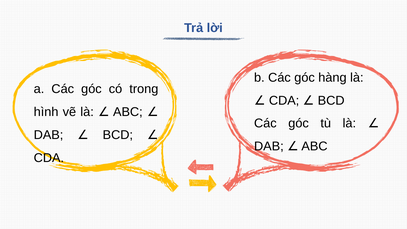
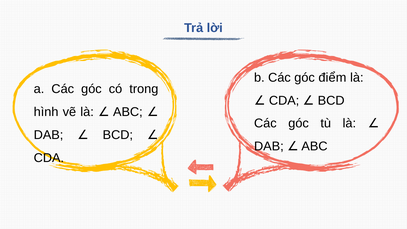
hàng: hàng -> điểm
